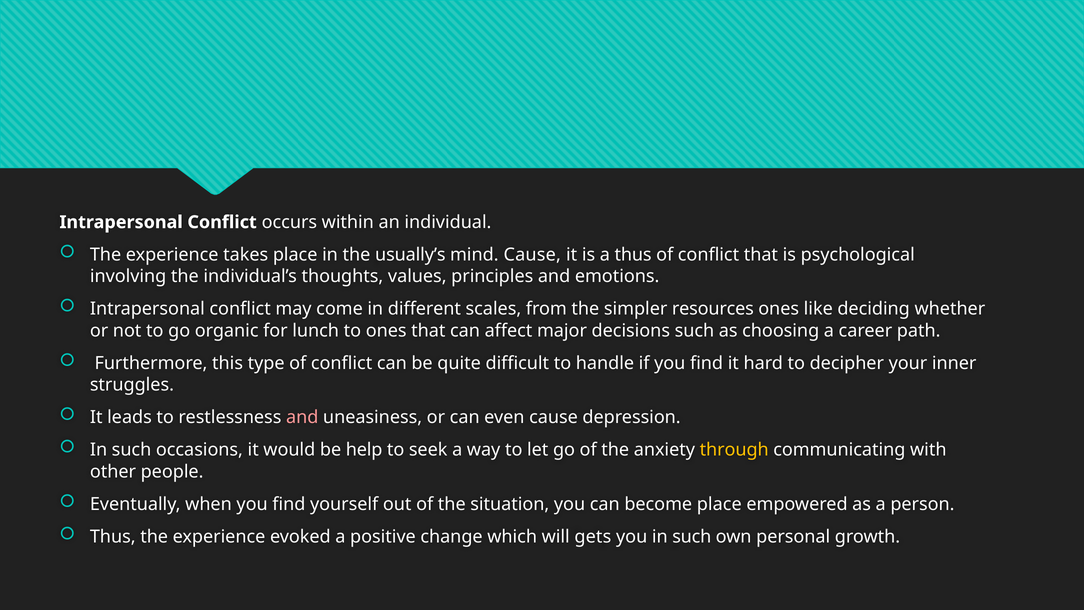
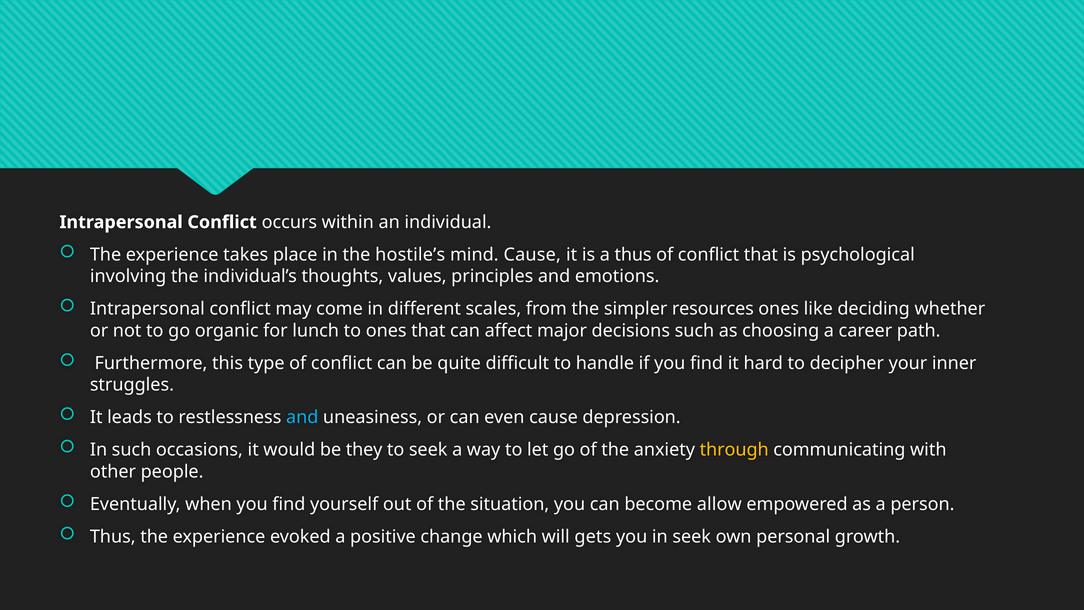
usually’s: usually’s -> hostile’s
and at (302, 417) colour: pink -> light blue
help: help -> they
become place: place -> allow
you in such: such -> seek
